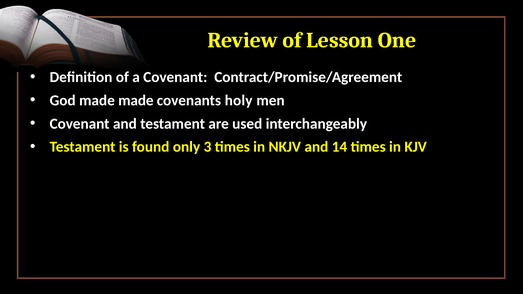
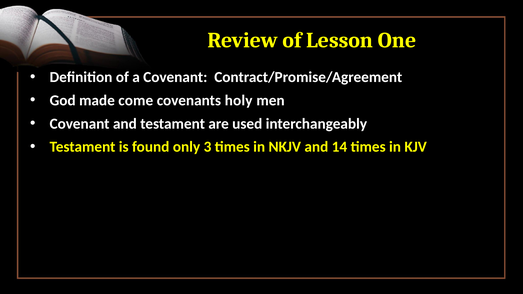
made made: made -> come
